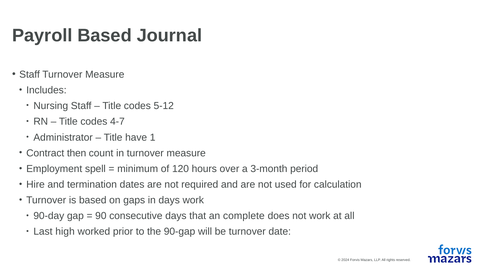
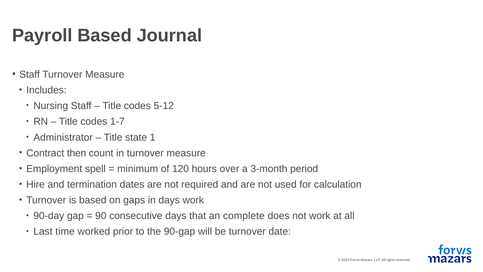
4-7: 4-7 -> 1-7
have: have -> state
high: high -> time
